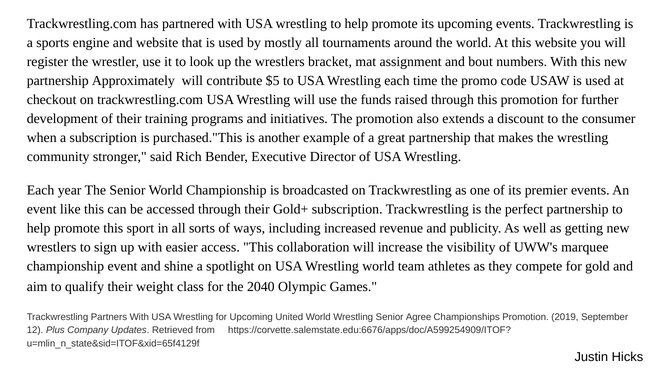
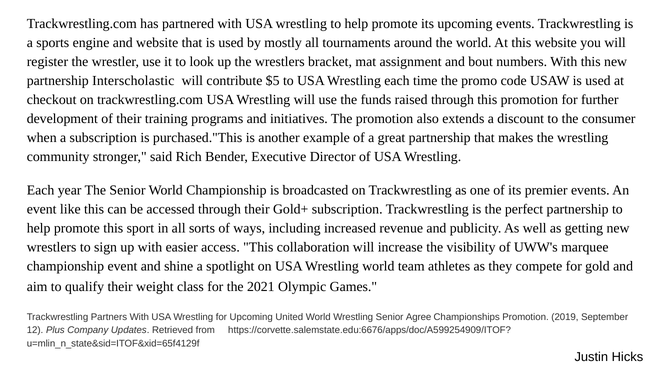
Approximately: Approximately -> Interscholastic
2040: 2040 -> 2021
